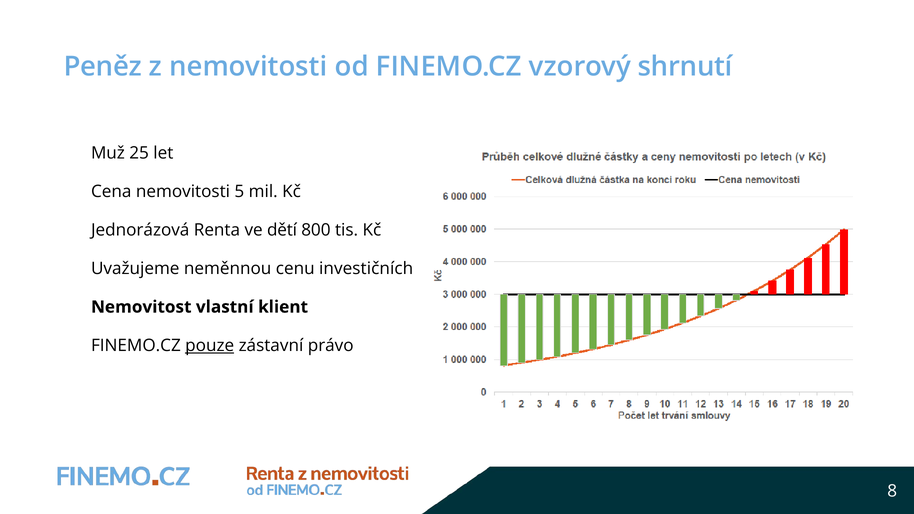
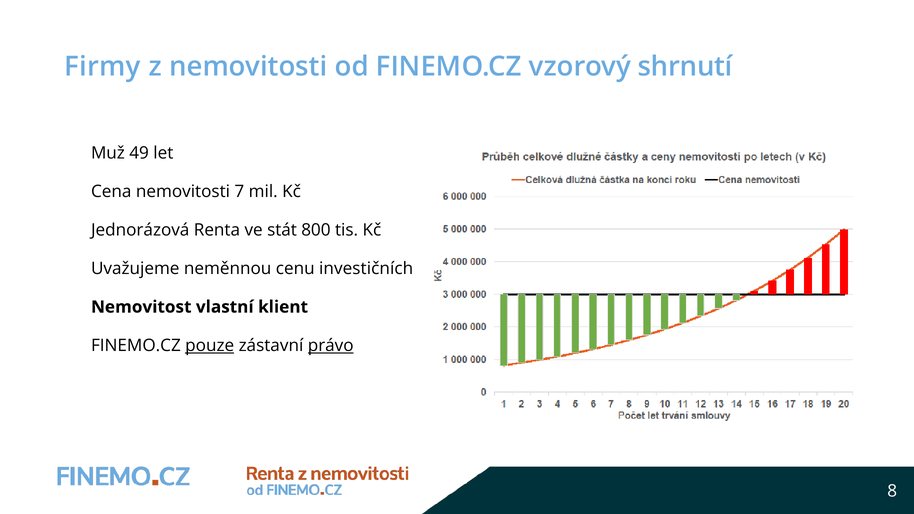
Peněz: Peněz -> Firmy
25: 25 -> 49
5: 5 -> 7
dětí: dětí -> stát
právo underline: none -> present
